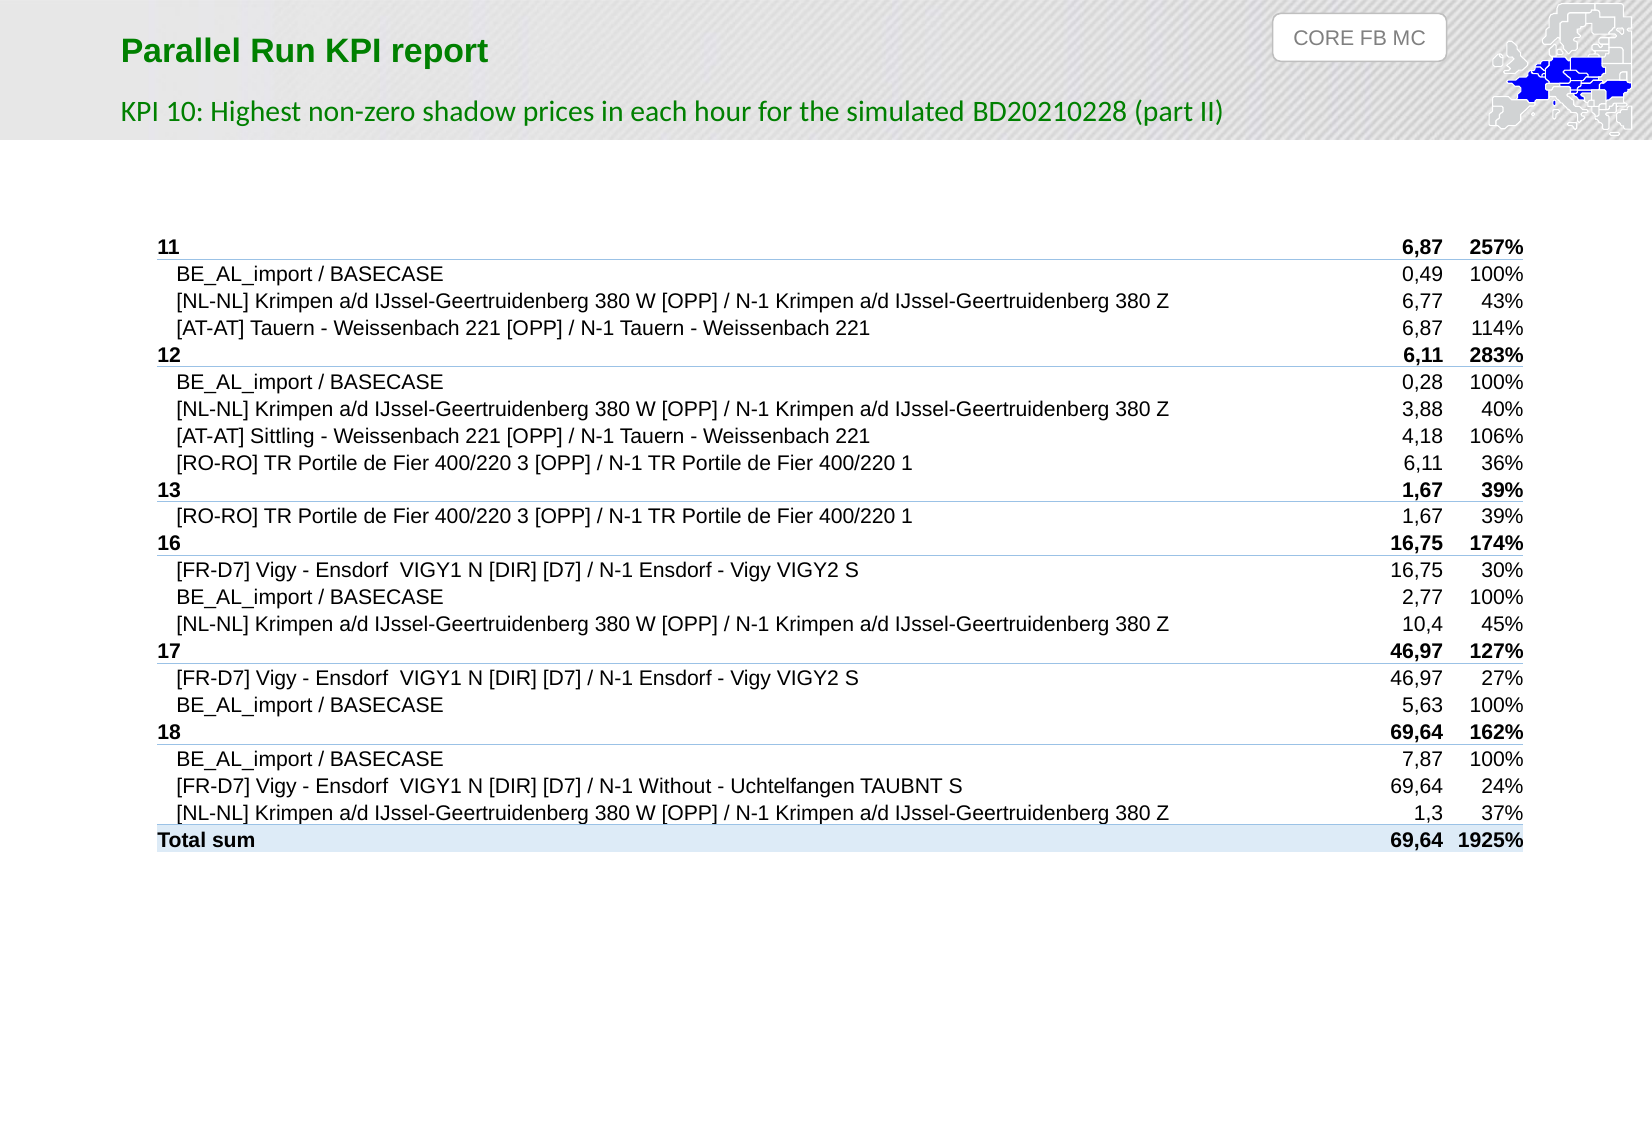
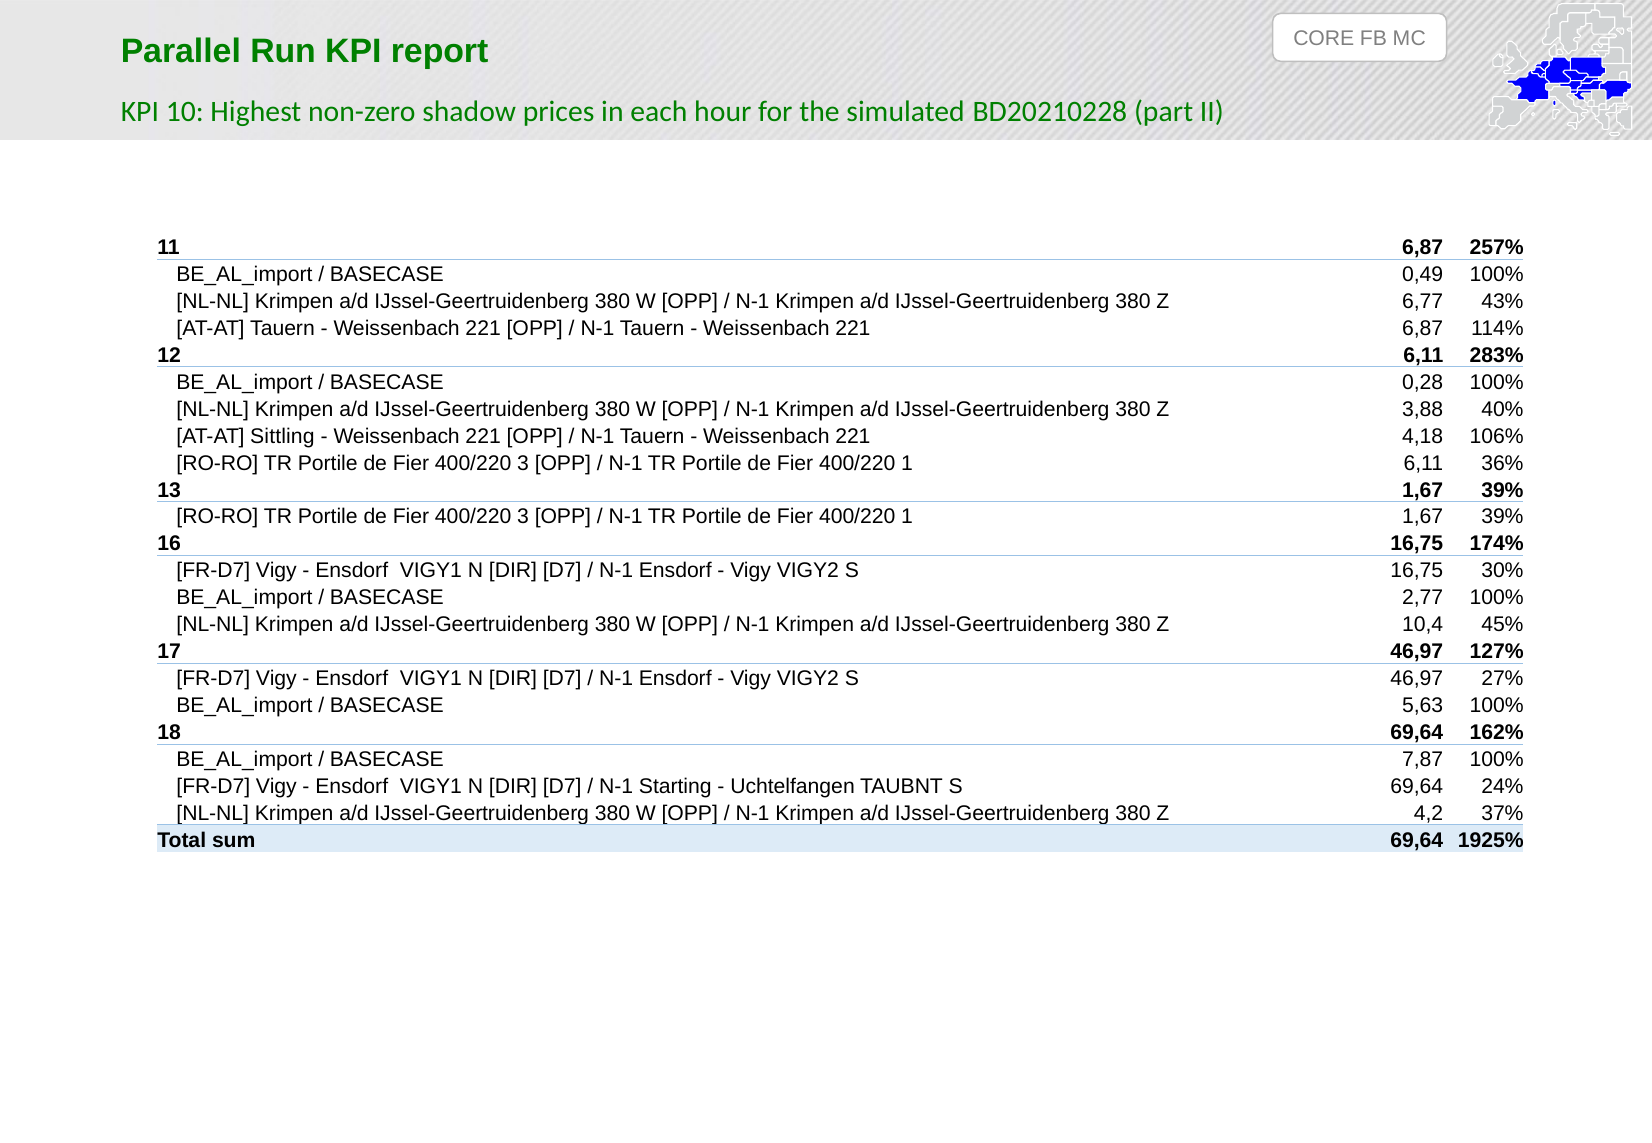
Without: Without -> Starting
1,3: 1,3 -> 4,2
